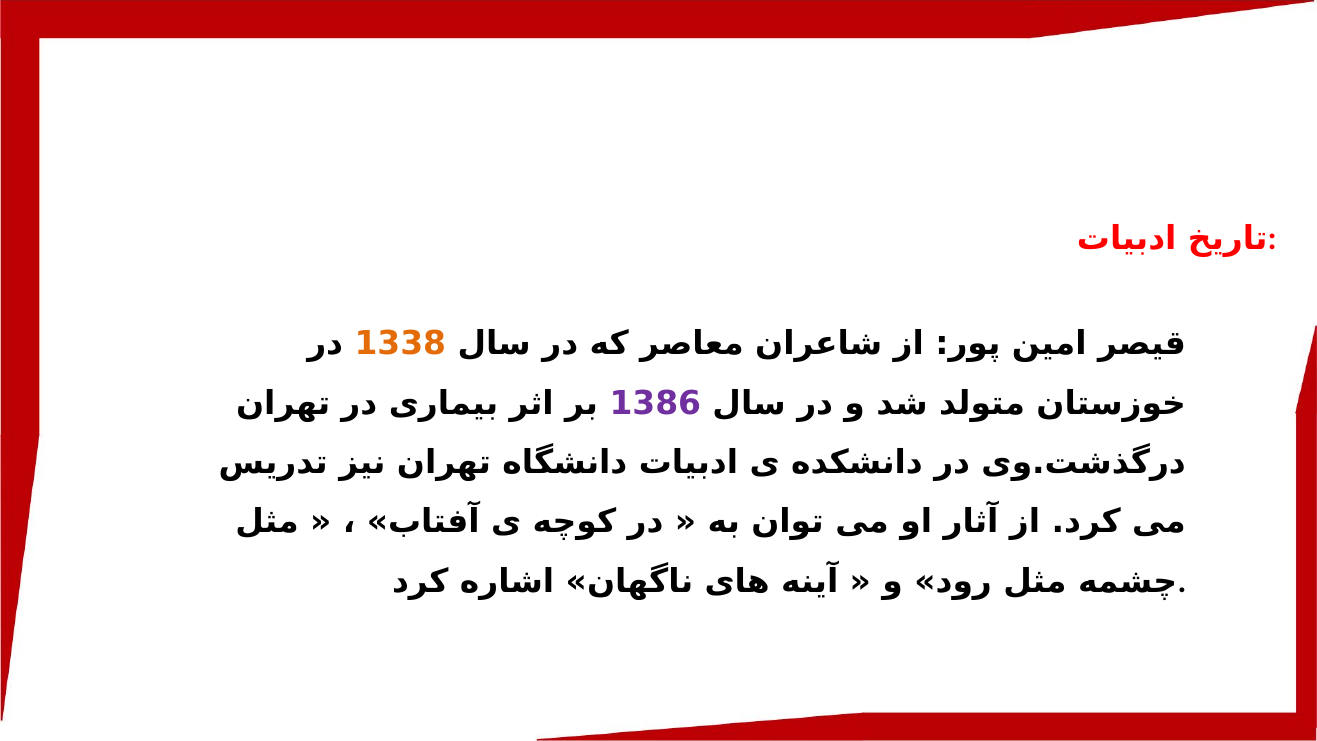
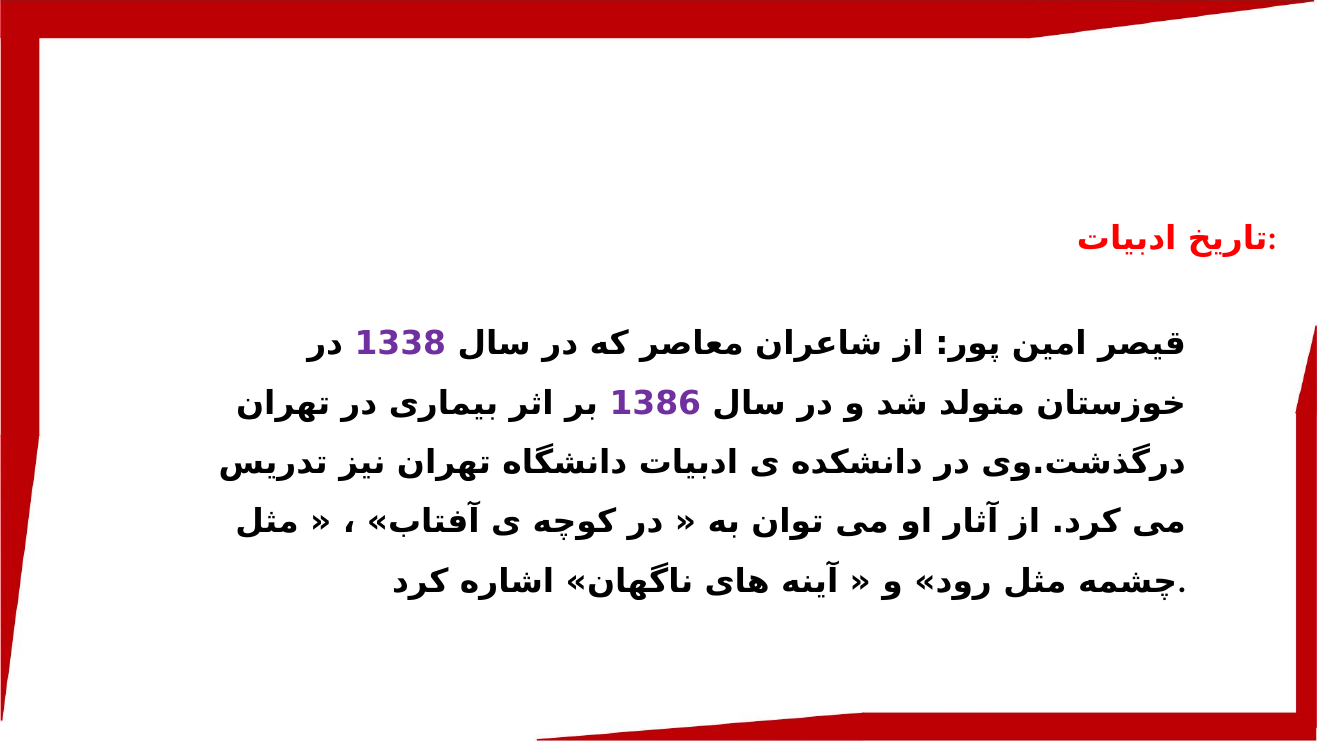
1338 colour: orange -> purple
